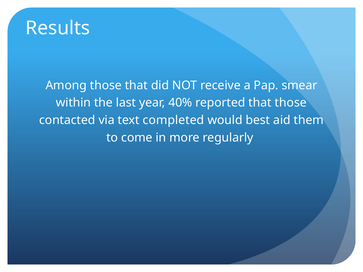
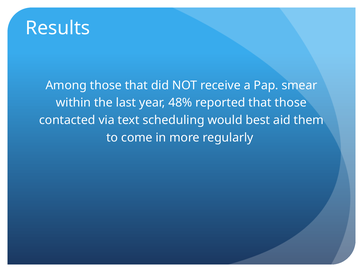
40%: 40% -> 48%
completed: completed -> scheduling
